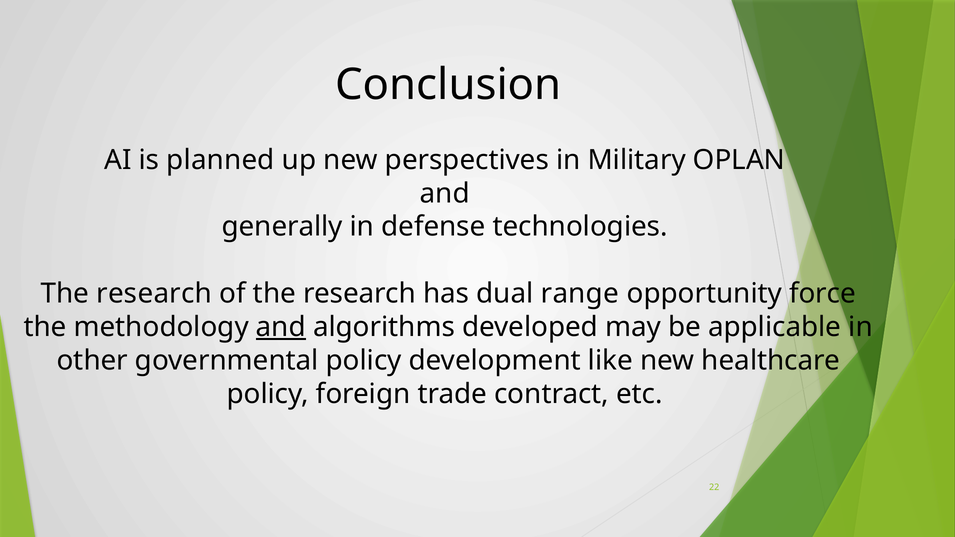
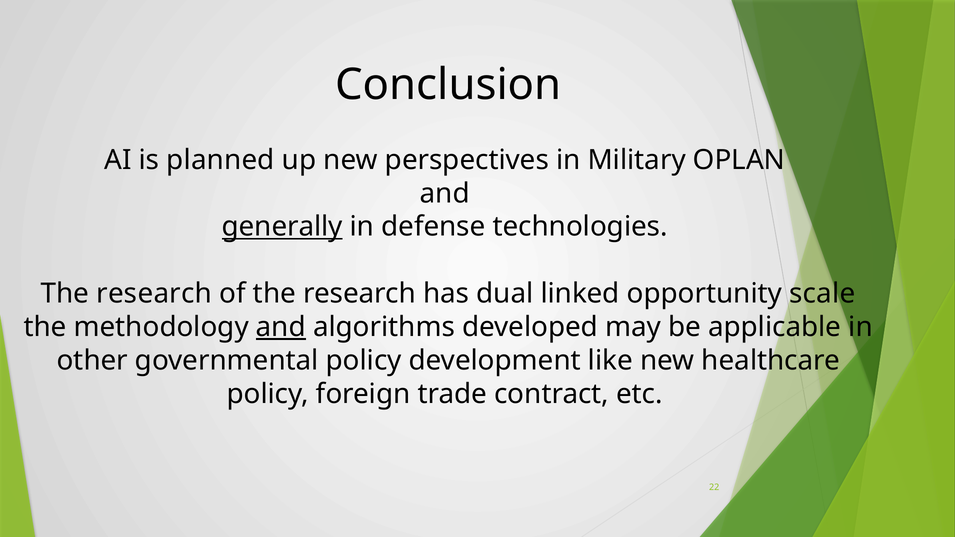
generally underline: none -> present
range: range -> linked
force: force -> scale
